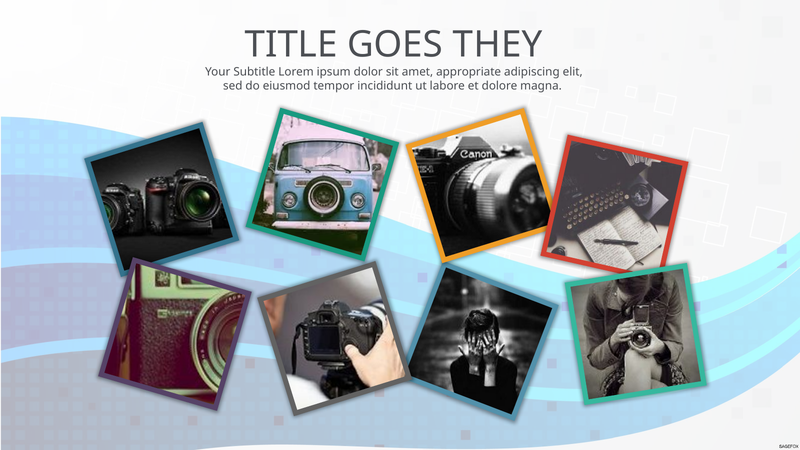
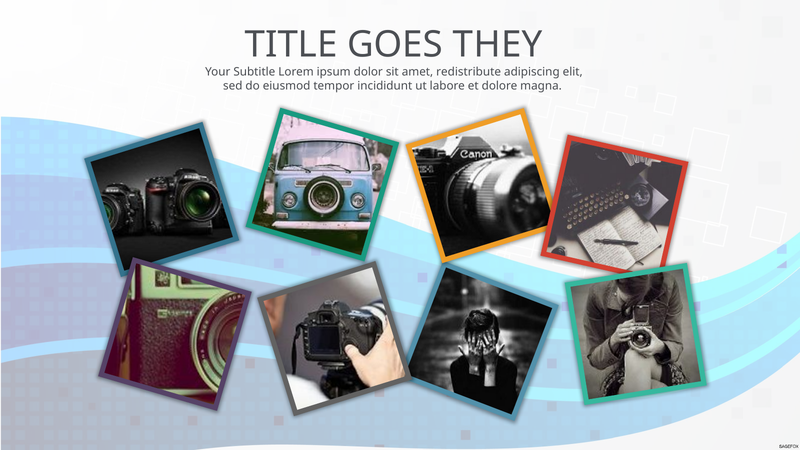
appropriate: appropriate -> redistribute
